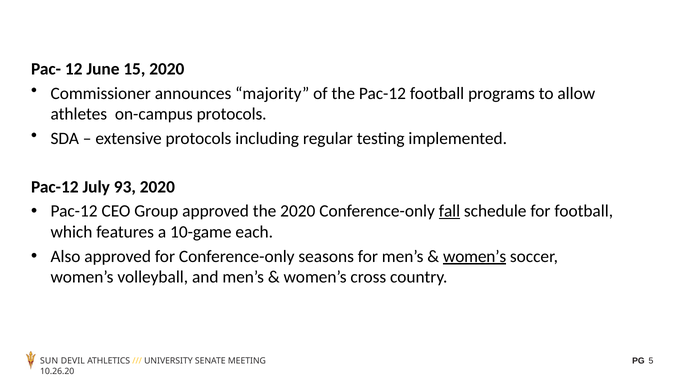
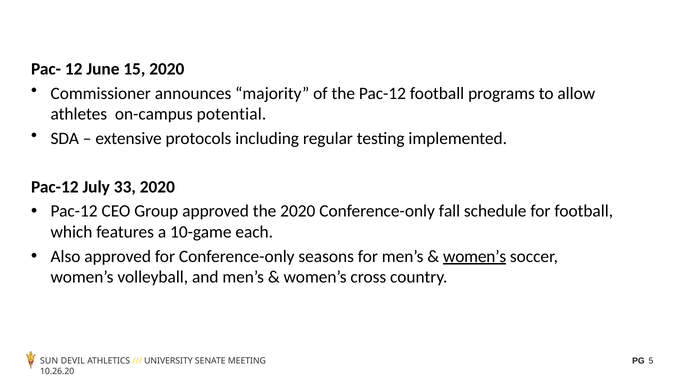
on-campus protocols: protocols -> potential
93: 93 -> 33
fall underline: present -> none
